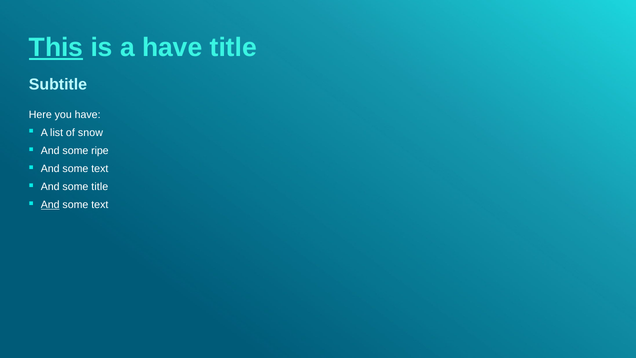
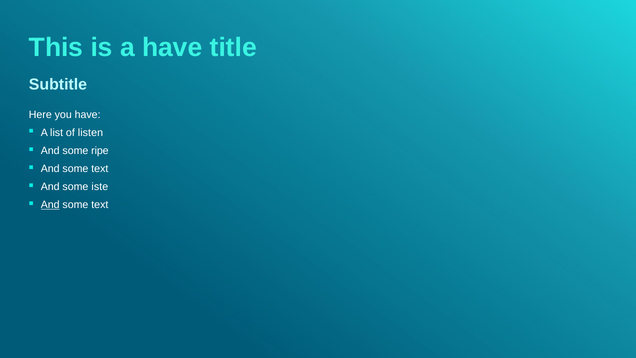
This underline: present -> none
snow: snow -> listen
some title: title -> iste
